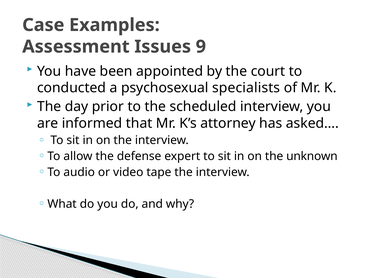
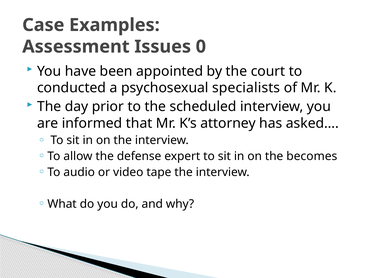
9: 9 -> 0
unknown: unknown -> becomes
